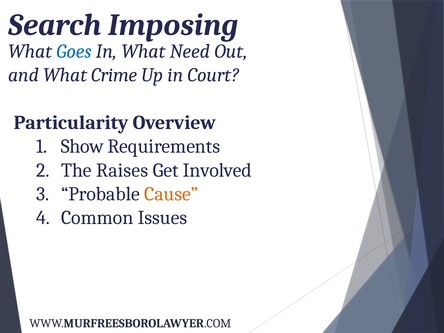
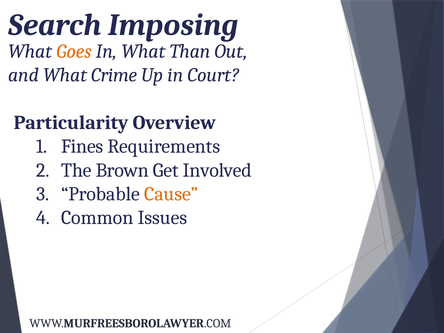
Goes colour: blue -> orange
Need: Need -> Than
Show: Show -> Fines
Raises: Raises -> Brown
